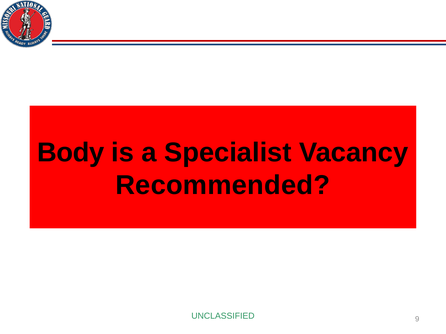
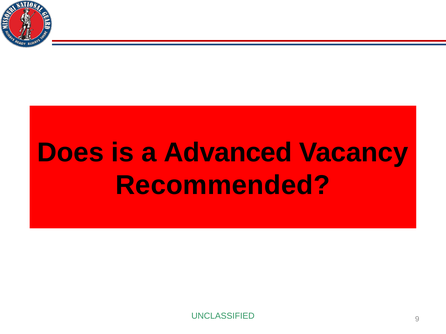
Body: Body -> Does
Specialist: Specialist -> Advanced
